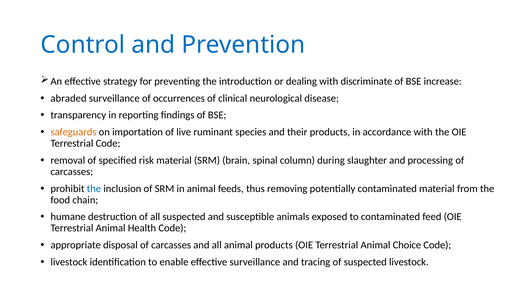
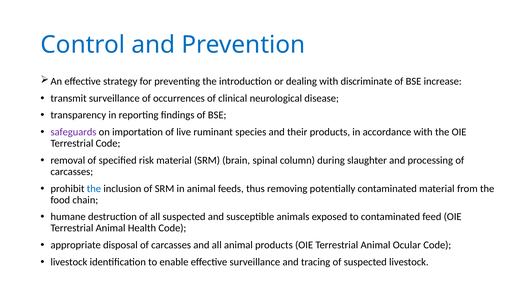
abraded: abraded -> transmit
safeguards colour: orange -> purple
Choice: Choice -> Ocular
